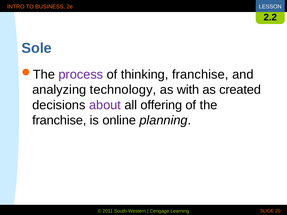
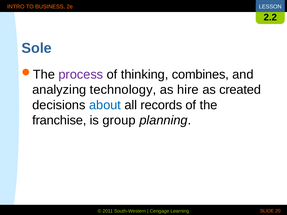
thinking franchise: franchise -> combines
with: with -> hire
about colour: purple -> blue
offering: offering -> records
online: online -> group
